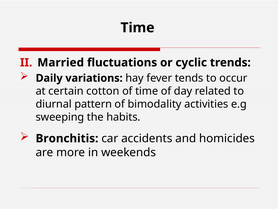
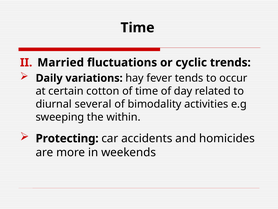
pattern: pattern -> several
habits: habits -> within
Bronchitis: Bronchitis -> Protecting
